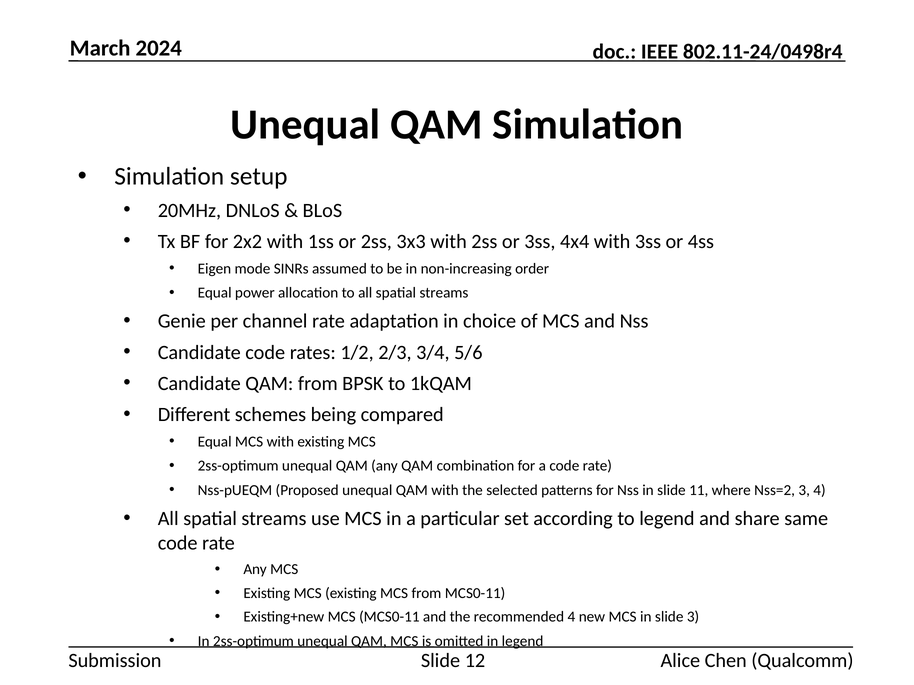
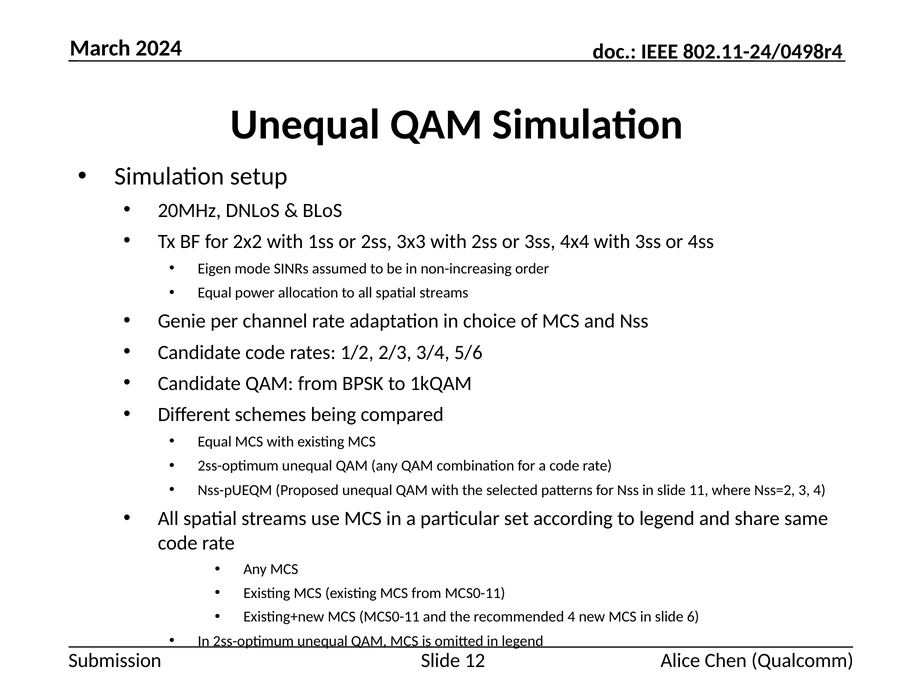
slide 3: 3 -> 6
